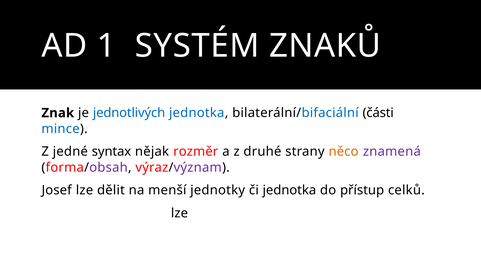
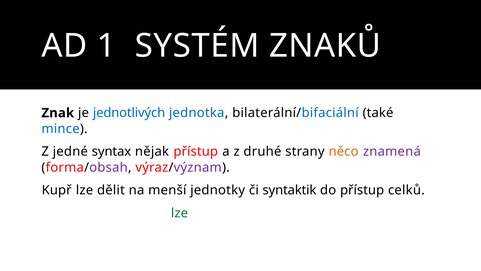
bilaterální/bifaciální části: části -> také
nějak rozměr: rozměr -> přístup
Josef: Josef -> Kupř
či jednotka: jednotka -> syntaktik
lze at (180, 213) colour: black -> green
